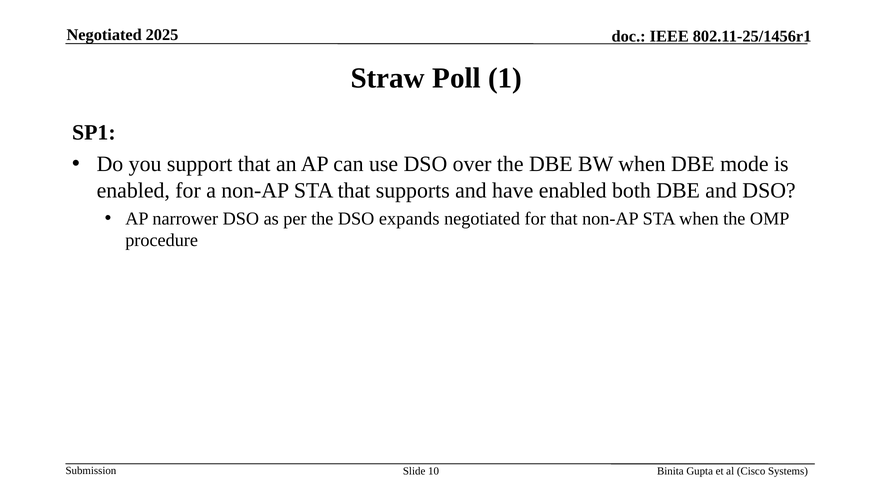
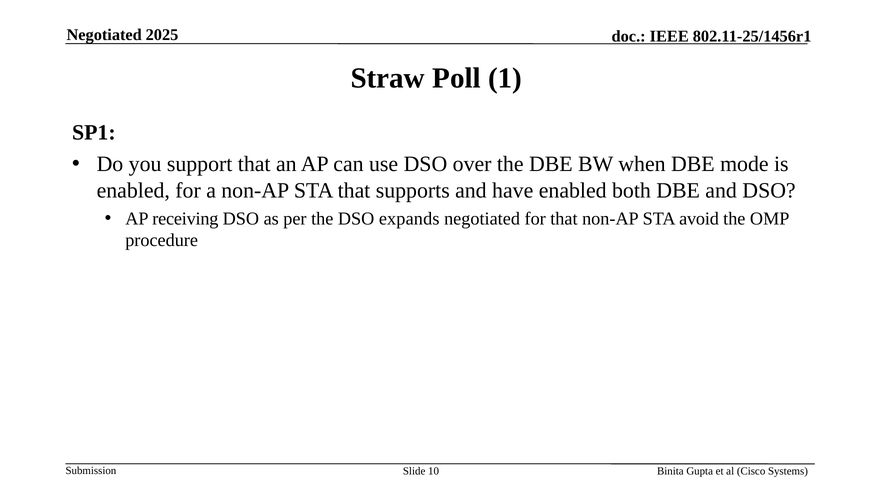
narrower: narrower -> receiving
STA when: when -> avoid
